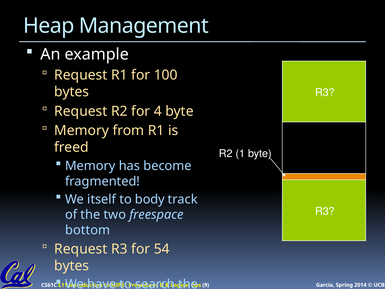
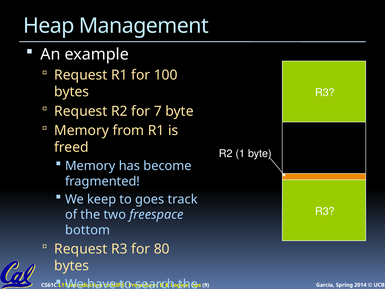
4: 4 -> 7
itself: itself -> keep
body: body -> goes
54: 54 -> 80
